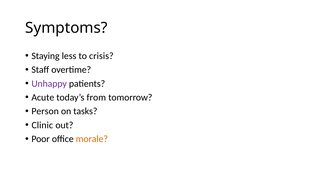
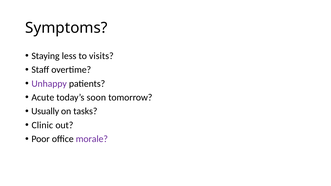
crisis: crisis -> visits
from: from -> soon
Person: Person -> Usually
morale colour: orange -> purple
